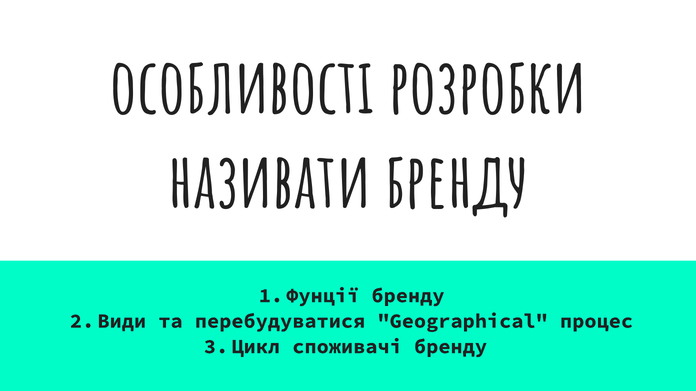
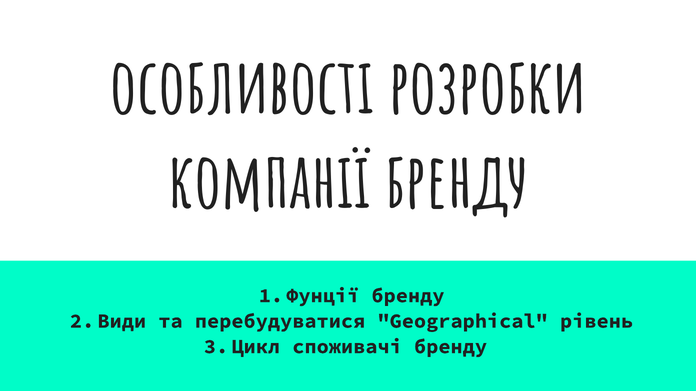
називати: називати -> компанії
процес: процес -> рівень
